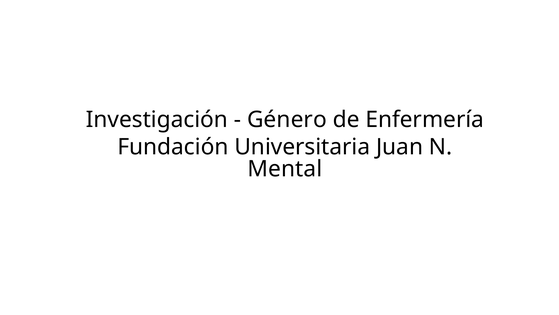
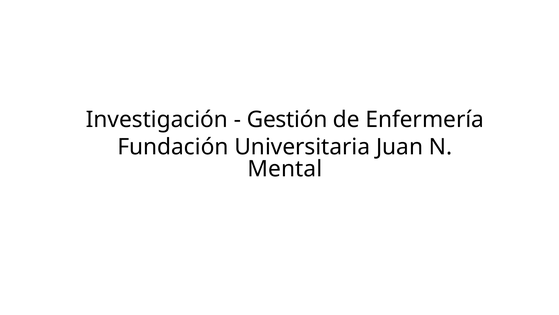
Género: Género -> Gestión
